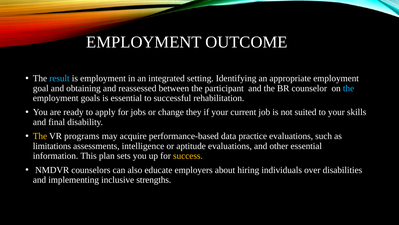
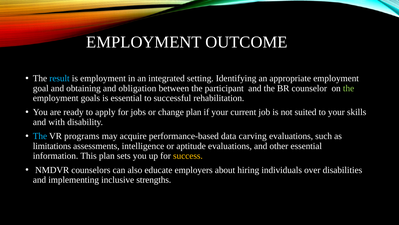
reassessed: reassessed -> obligation
the at (349, 88) colour: light blue -> light green
change they: they -> plan
final: final -> with
The at (40, 136) colour: yellow -> light blue
practice: practice -> carving
